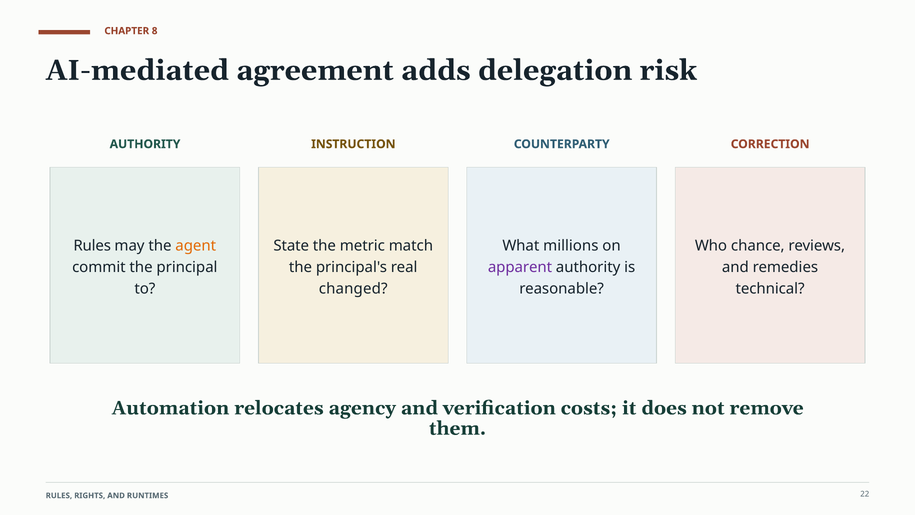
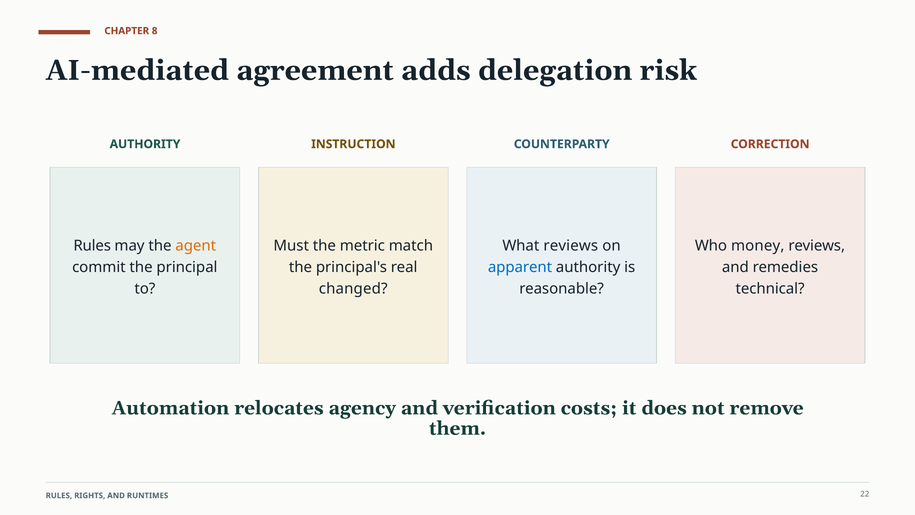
State: State -> Must
What millions: millions -> reviews
chance: chance -> money
apparent colour: purple -> blue
